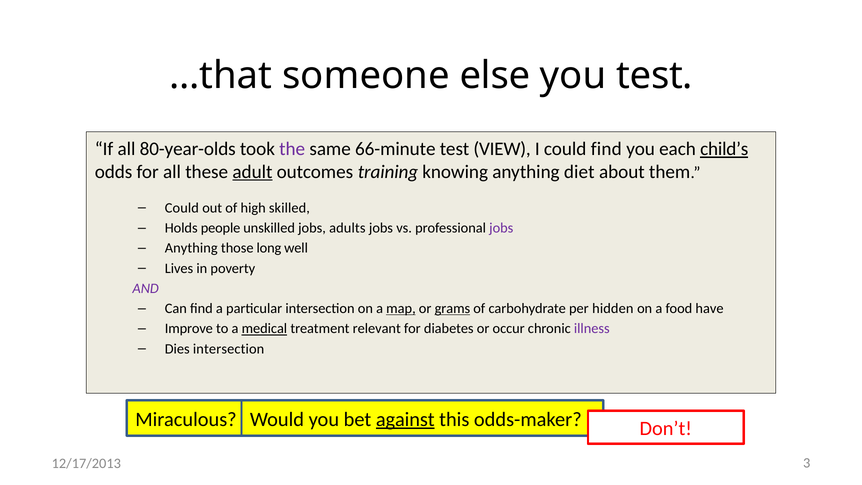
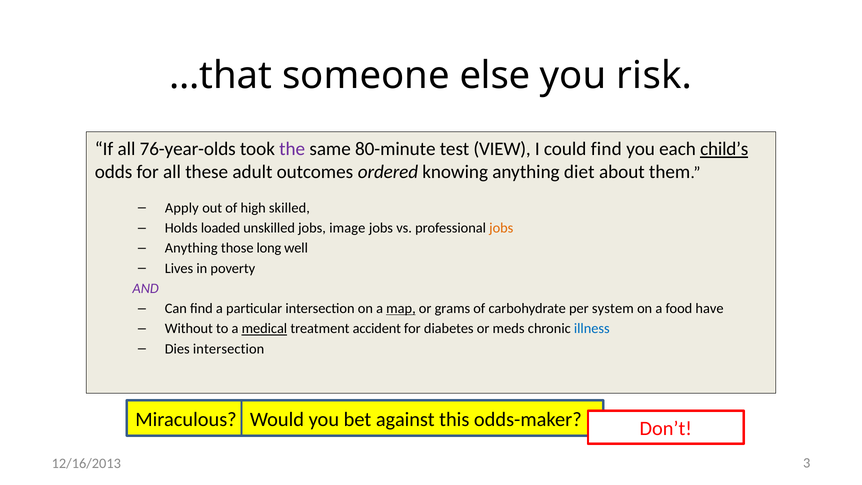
you test: test -> risk
80-year-olds: 80-year-olds -> 76-year-olds
66-minute: 66-minute -> 80-minute
adult underline: present -> none
training: training -> ordered
Could at (182, 208): Could -> Apply
people: people -> loaded
adults: adults -> image
jobs at (501, 228) colour: purple -> orange
grams underline: present -> none
hidden: hidden -> system
Improve: Improve -> Without
relevant: relevant -> accident
occur: occur -> meds
illness colour: purple -> blue
against underline: present -> none
12/17/2013: 12/17/2013 -> 12/16/2013
